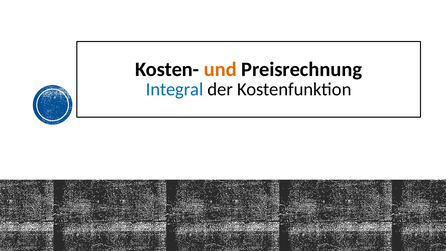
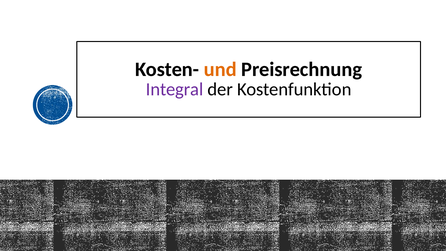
Integral colour: blue -> purple
